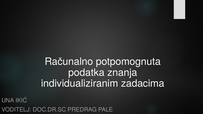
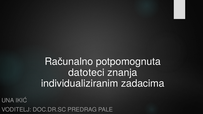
podatka: podatka -> datoteci
